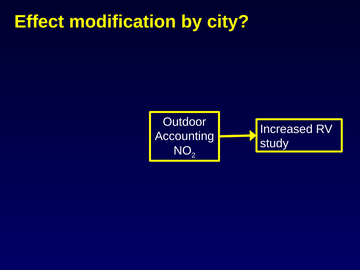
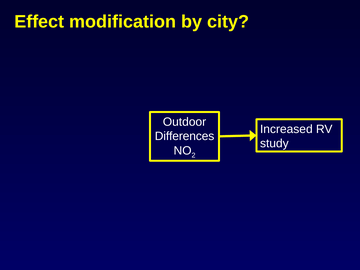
Accounting: Accounting -> Differences
